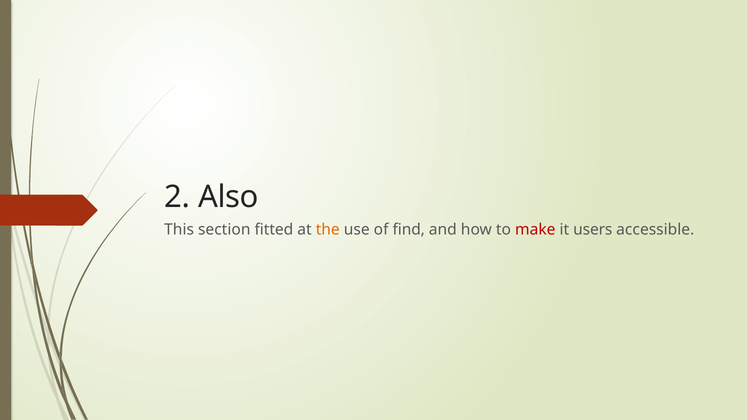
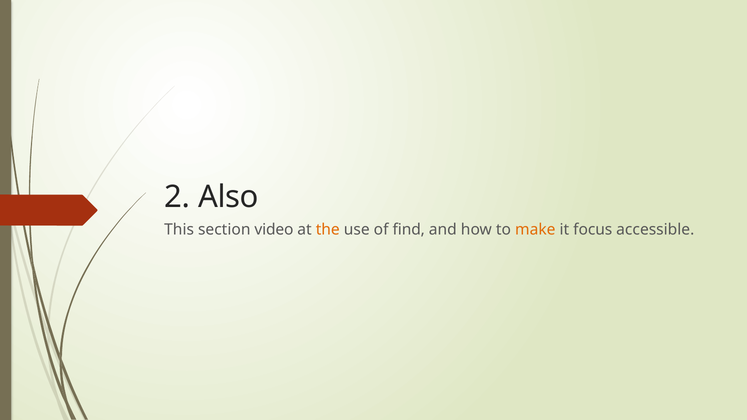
fitted: fitted -> video
make colour: red -> orange
users: users -> focus
